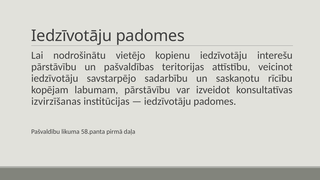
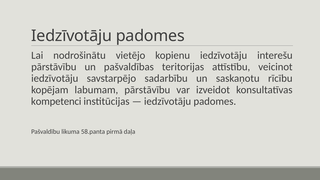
izvirzīšanas: izvirzīšanas -> kompetenci
